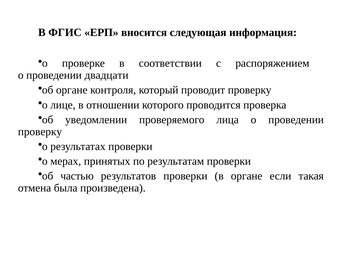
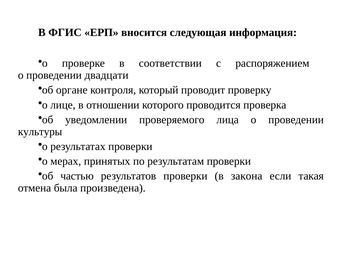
проверку at (40, 132): проверку -> культуры
в органе: органе -> закона
